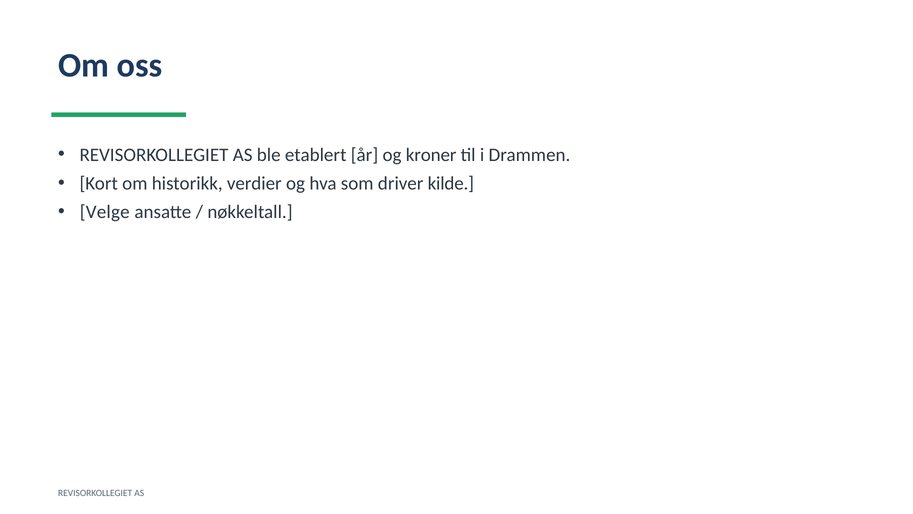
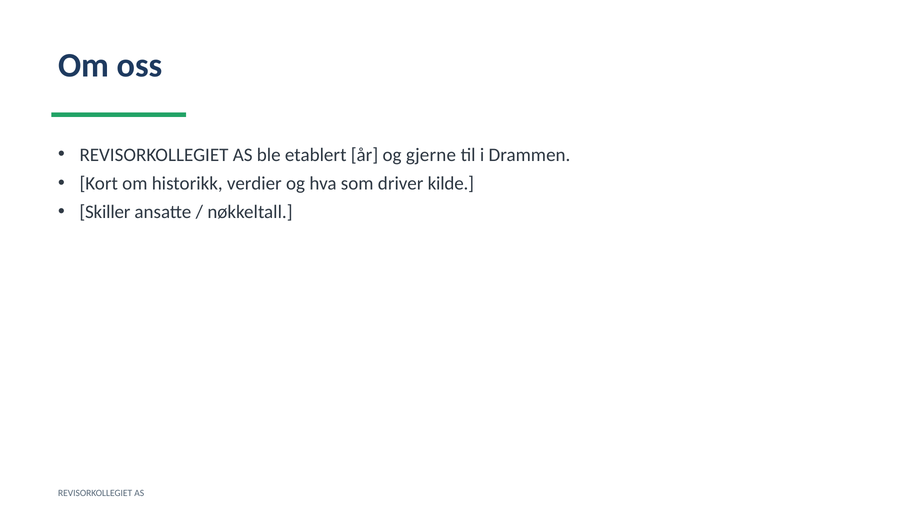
kroner: kroner -> gjerne
Velge: Velge -> Skiller
